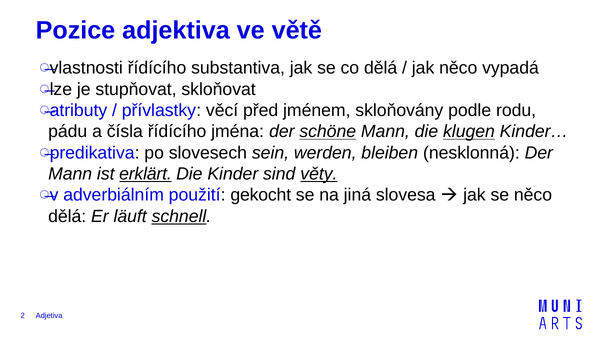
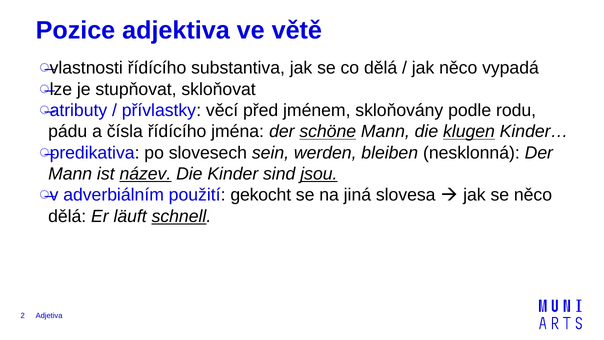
erklärt: erklärt -> název
věty: věty -> jsou
